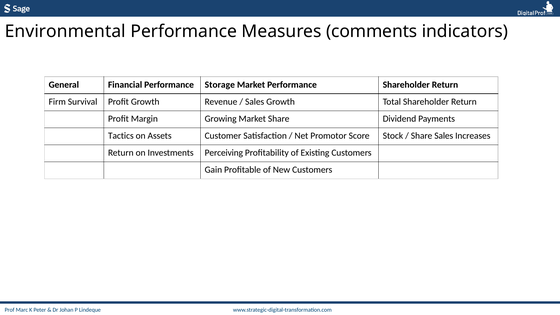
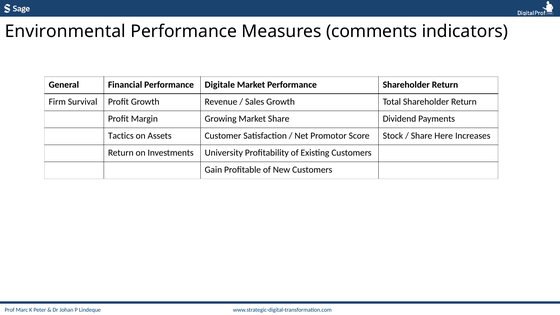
Storage: Storage -> Digitale
Share Sales: Sales -> Here
Perceiving: Perceiving -> University
